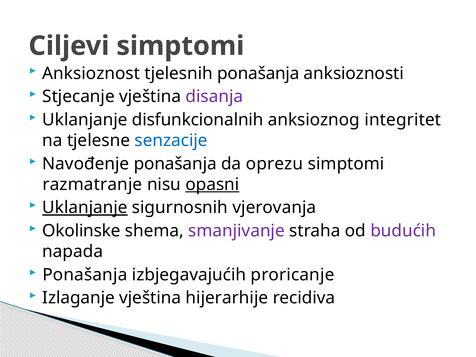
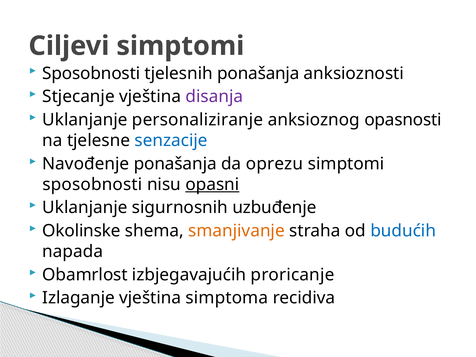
Anksioznost at (91, 73): Anksioznost -> Sposobnosti
disfunkcionalnih: disfunkcionalnih -> personaliziranje
integritet: integritet -> opasnosti
razmatranje at (92, 184): razmatranje -> sposobnosti
Uklanjanje at (85, 208) underline: present -> none
vjerovanja: vjerovanja -> uzbuđenje
smanjivanje colour: purple -> orange
budućih colour: purple -> blue
Ponašanja at (85, 275): Ponašanja -> Obamrlost
hijerarhije: hijerarhije -> simptoma
